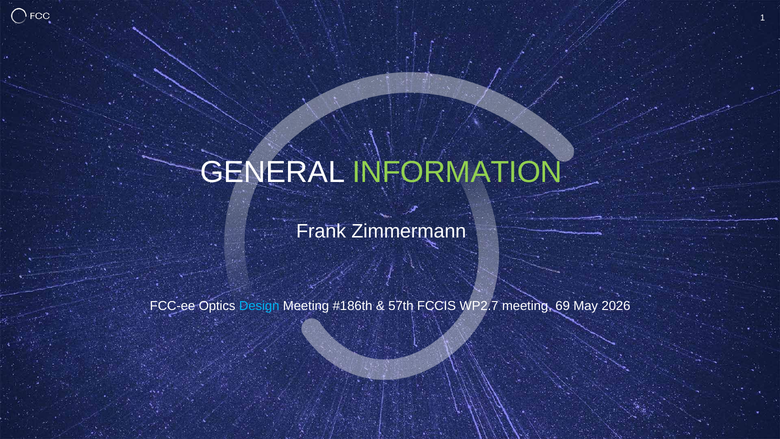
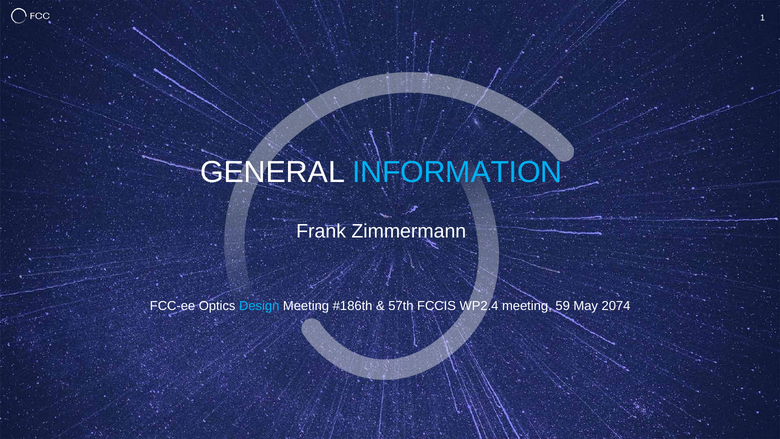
INFORMATION colour: light green -> light blue
WP2.7: WP2.7 -> WP2.4
69: 69 -> 59
2026: 2026 -> 2074
